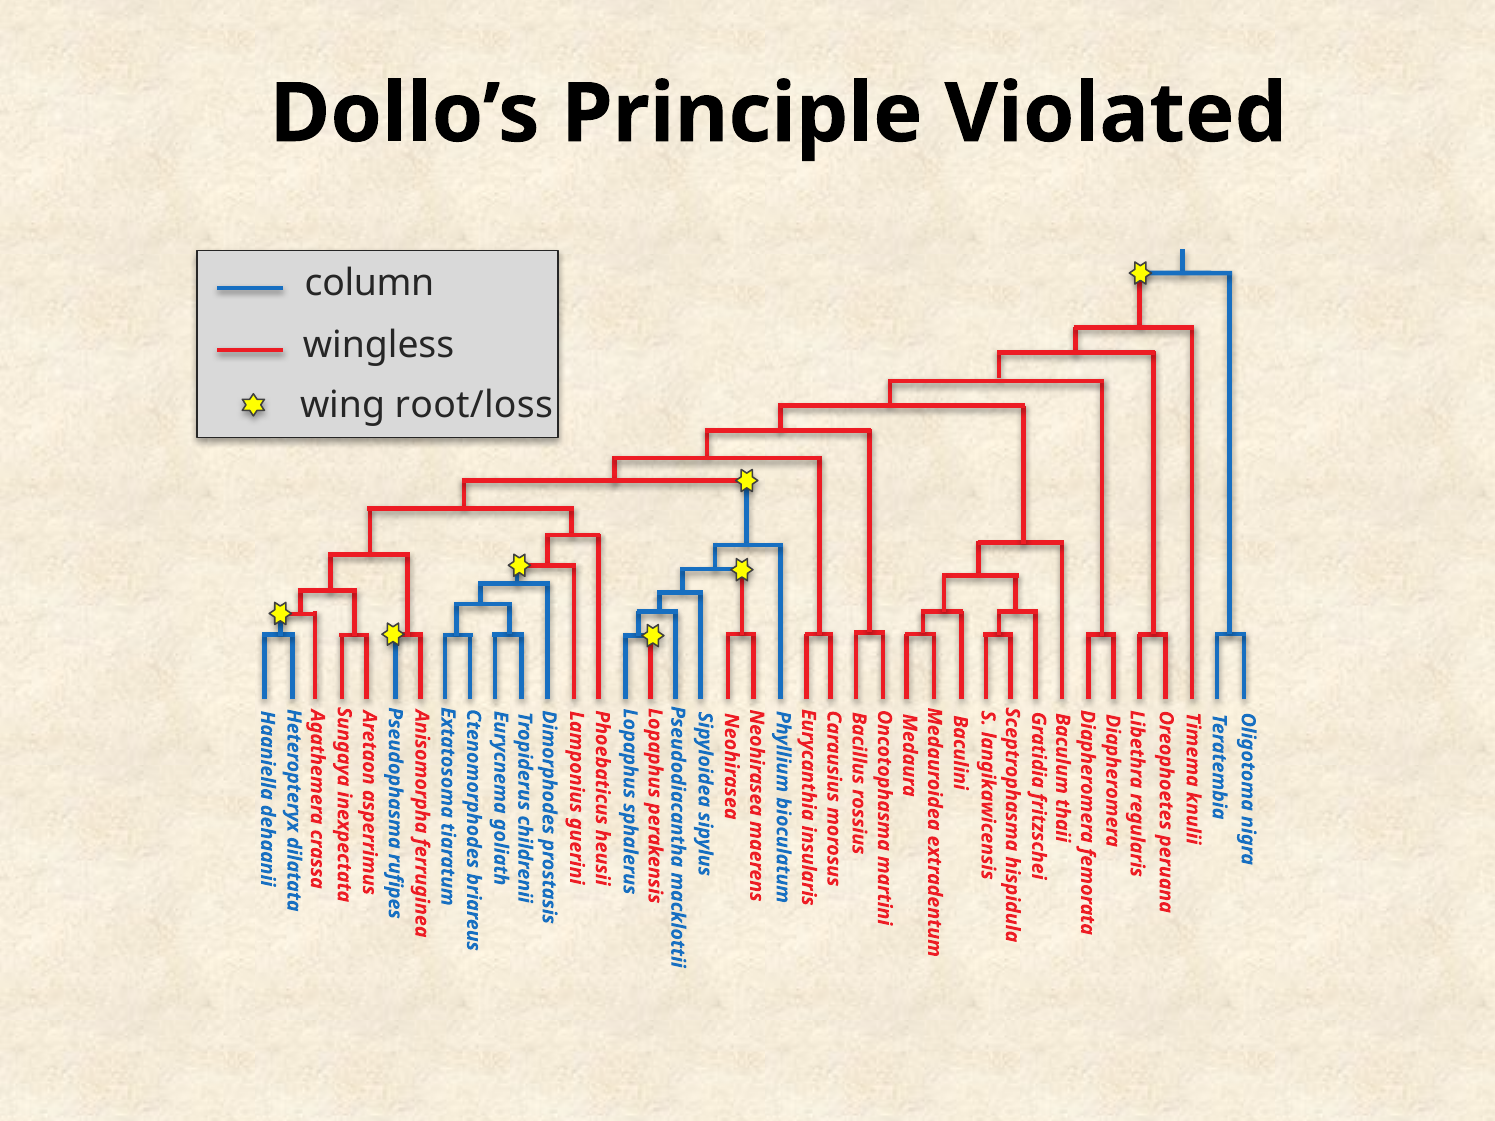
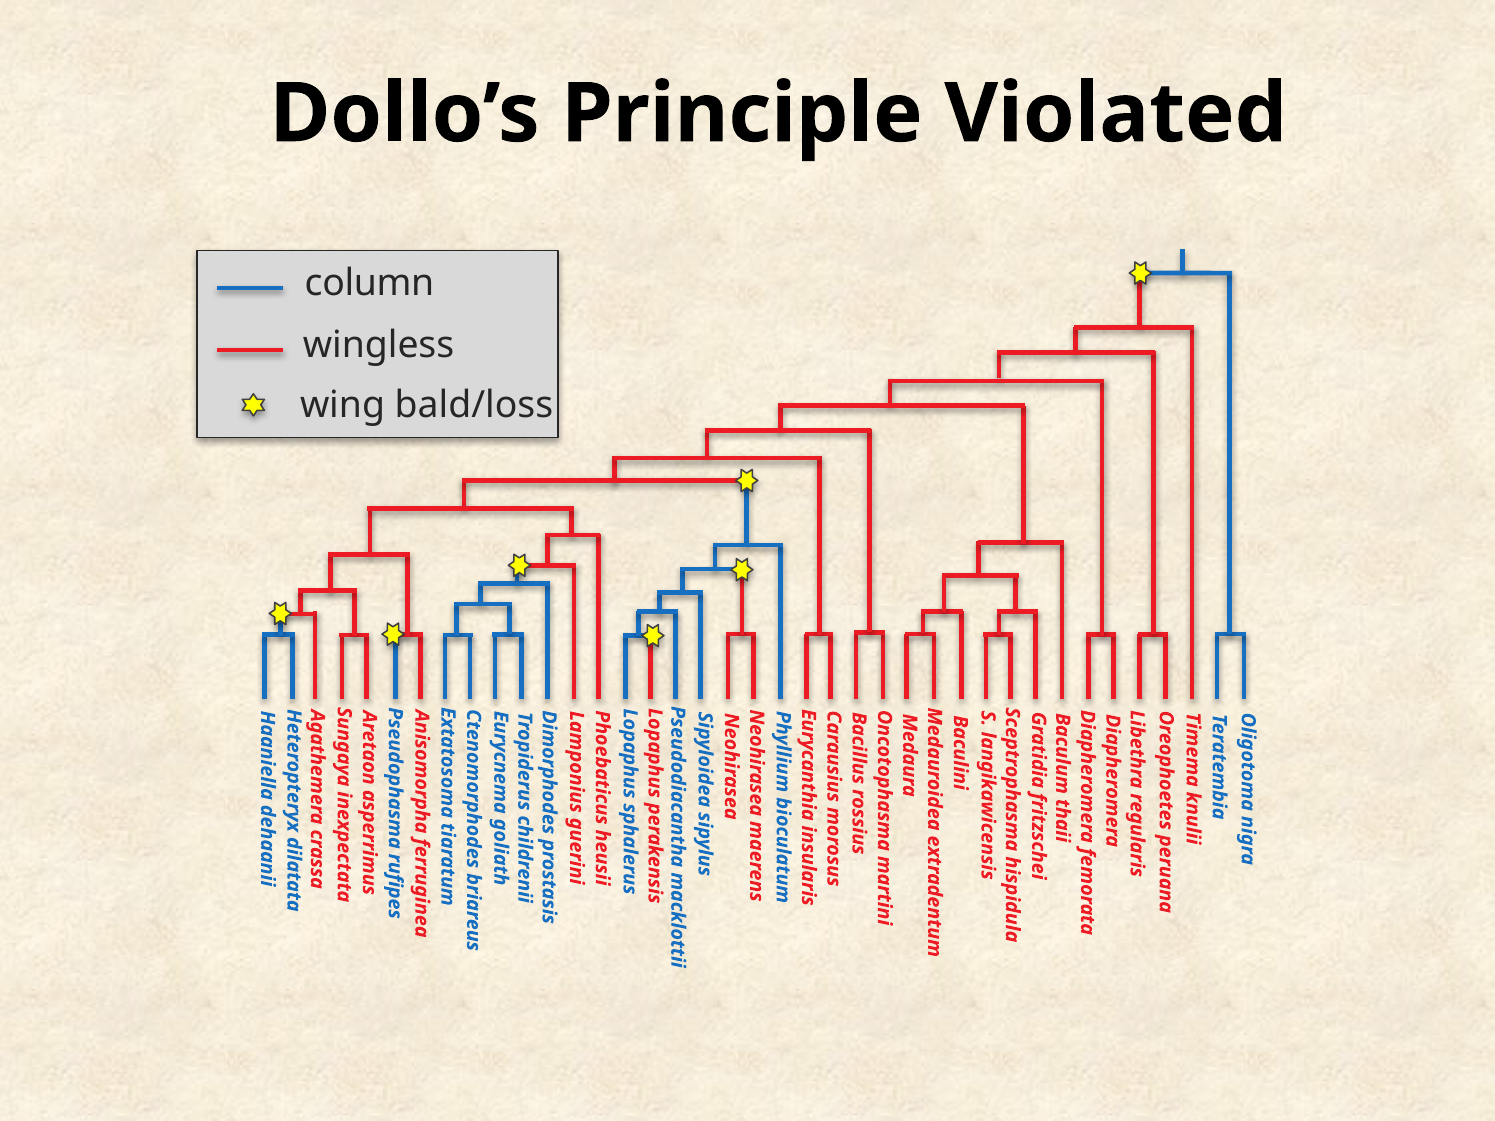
root/loss: root/loss -> bald/loss
